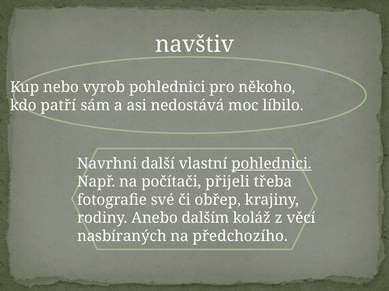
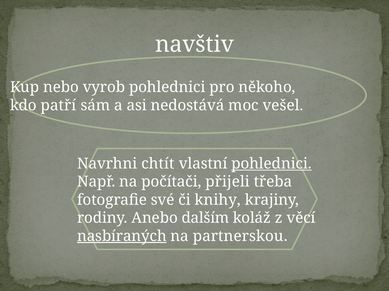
líbilo: líbilo -> vešel
další: další -> chtít
obřep: obřep -> knihy
nasbíraných underline: none -> present
předchozího: předchozího -> partnerskou
